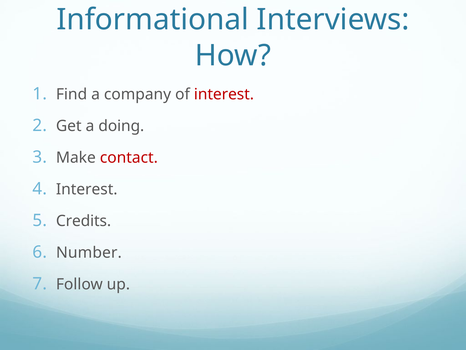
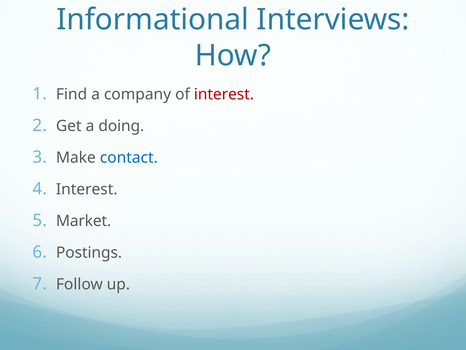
contact colour: red -> blue
Credits: Credits -> Market
Number: Number -> Postings
